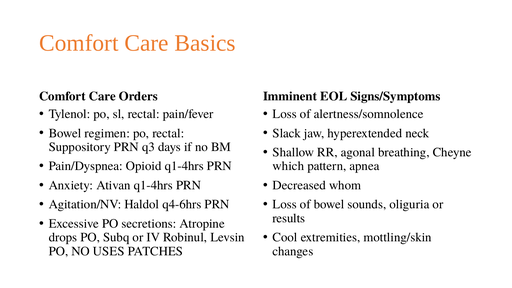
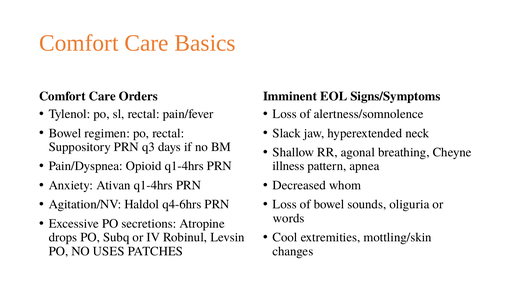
which: which -> illness
results: results -> words
